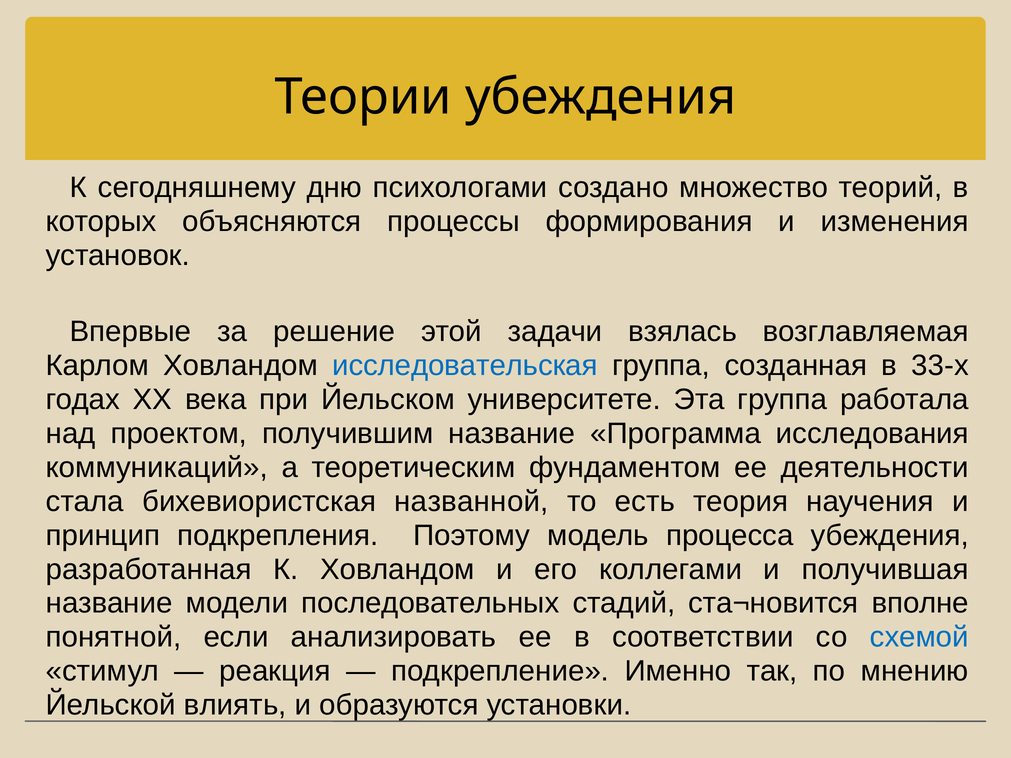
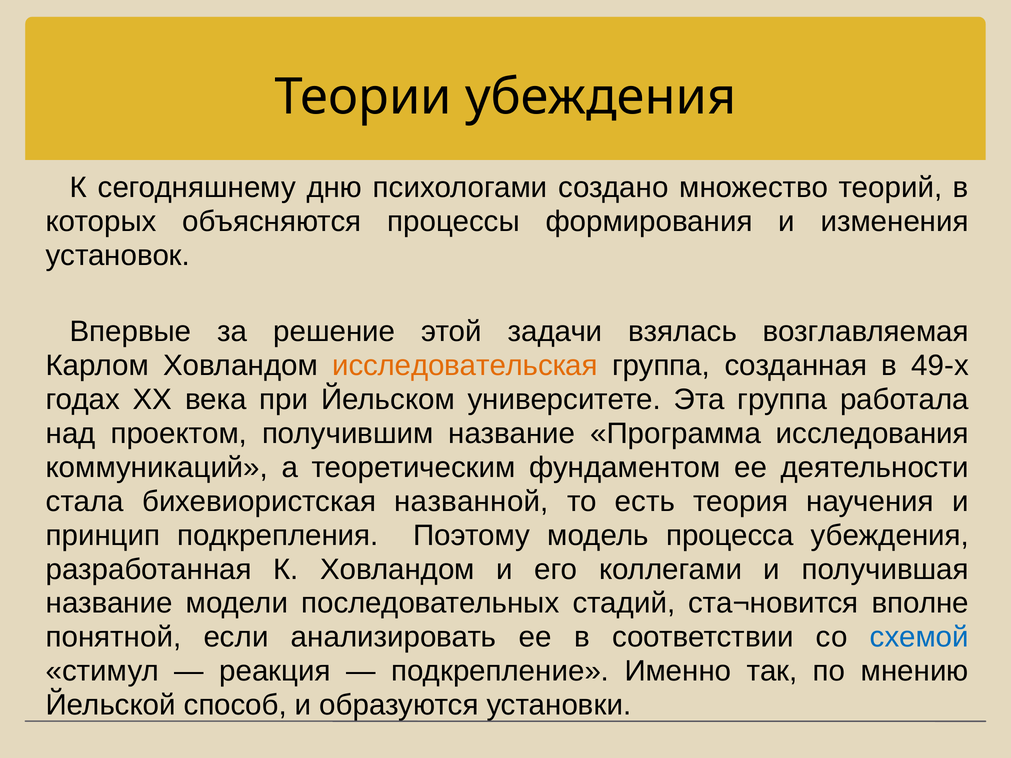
исследовательская colour: blue -> orange
33-х: 33-х -> 49-х
влиять: влиять -> способ
